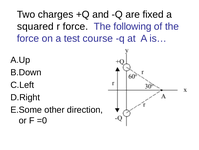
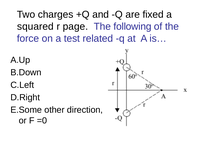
r force: force -> page
course: course -> related
